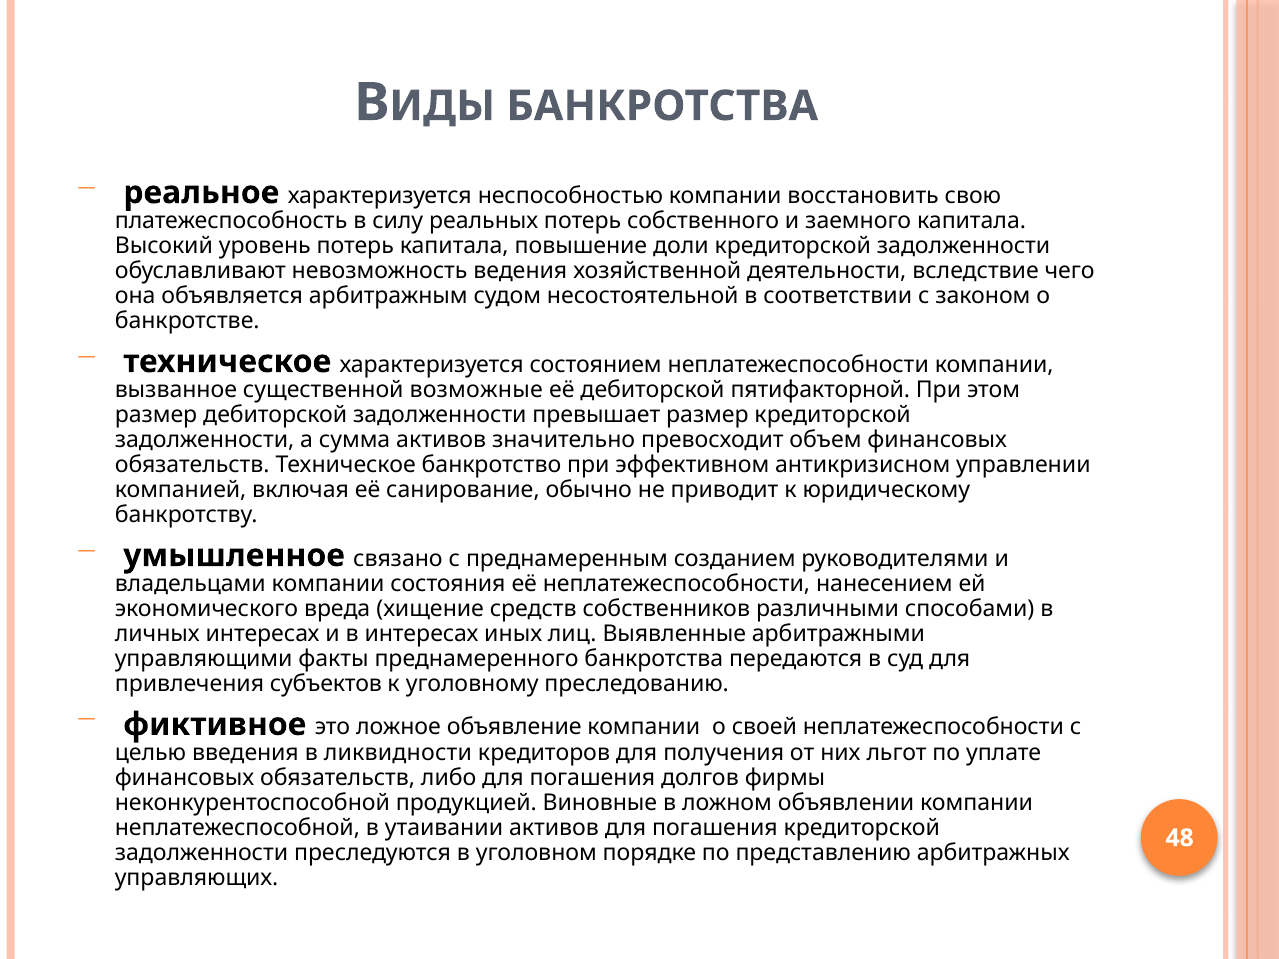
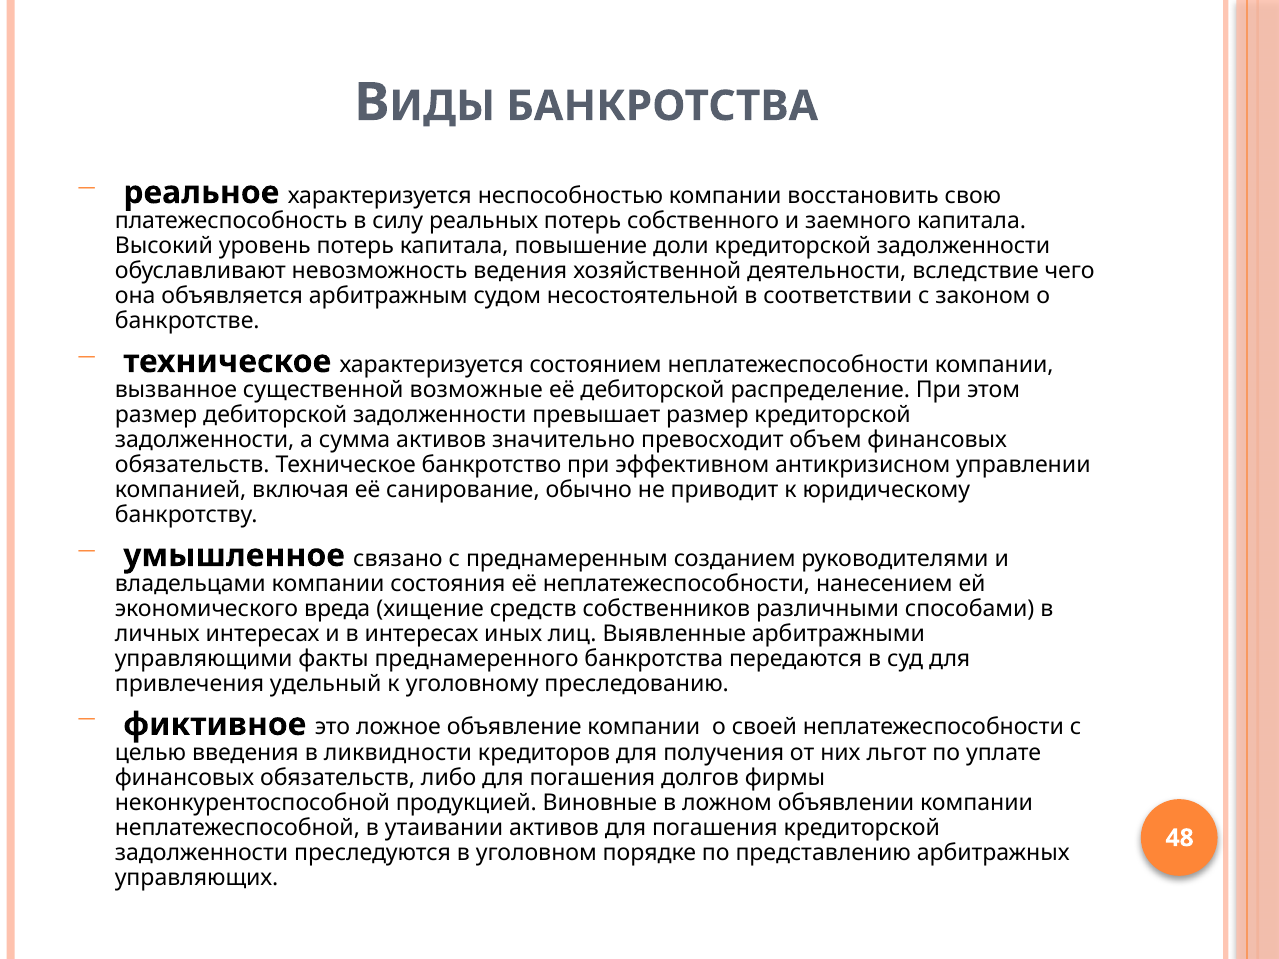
пятифакторной: пятифакторной -> распределение
субъектов: субъектов -> удельный
